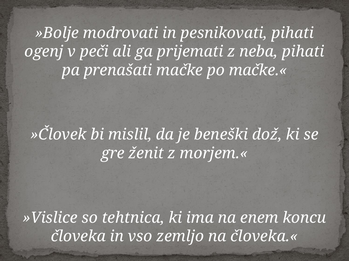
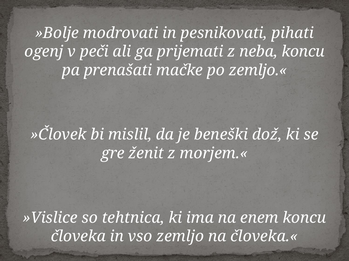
neba pihati: pihati -> koncu
mačke.«: mačke.« -> zemljo.«
